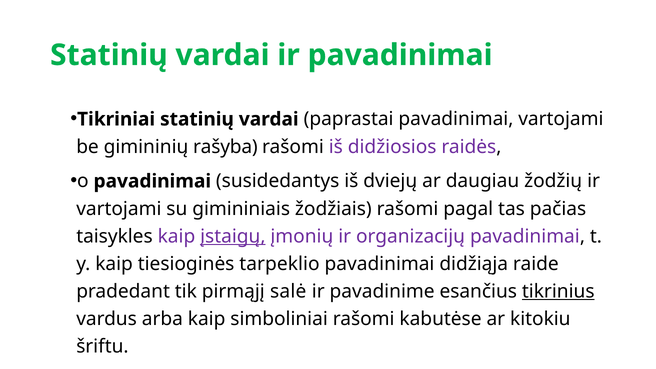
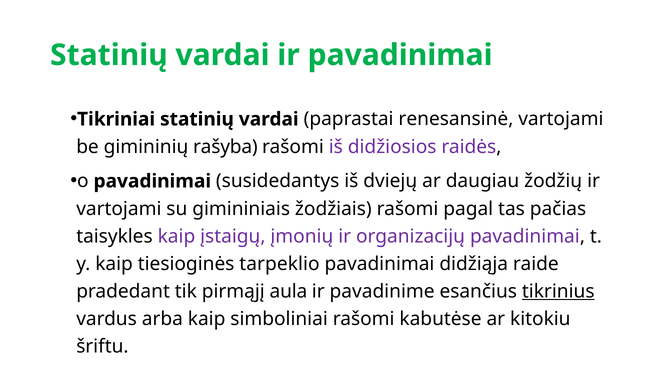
paprastai pavadinimai: pavadinimai -> renesansinė
įstaigų underline: present -> none
salė: salė -> aula
